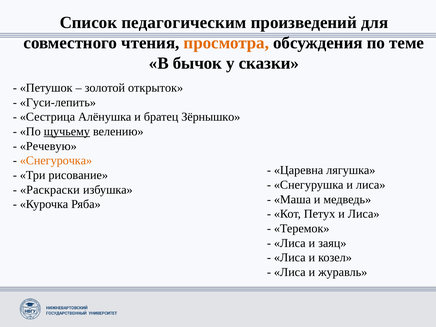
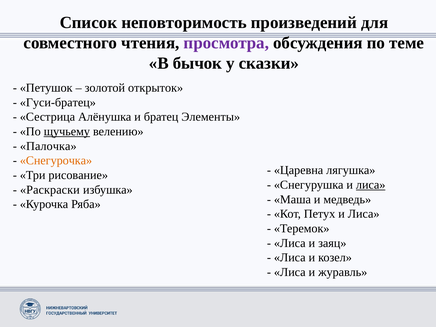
педагогическим: педагогическим -> неповторимость
просмотра colour: orange -> purple
Гуси-лепить: Гуси-лепить -> Гуси-братец
Зёрнышко: Зёрнышко -> Элементы
Речевую: Речевую -> Палочка
лиса at (371, 185) underline: none -> present
